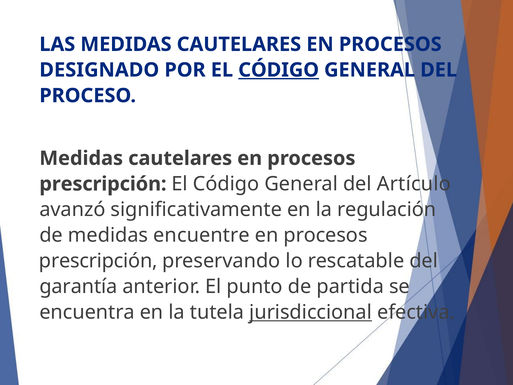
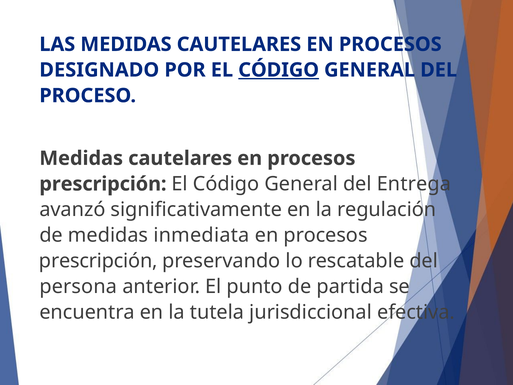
Artículo: Artículo -> Entrega
encuentre: encuentre -> inmediata
garantía: garantía -> persona
jurisdiccional underline: present -> none
